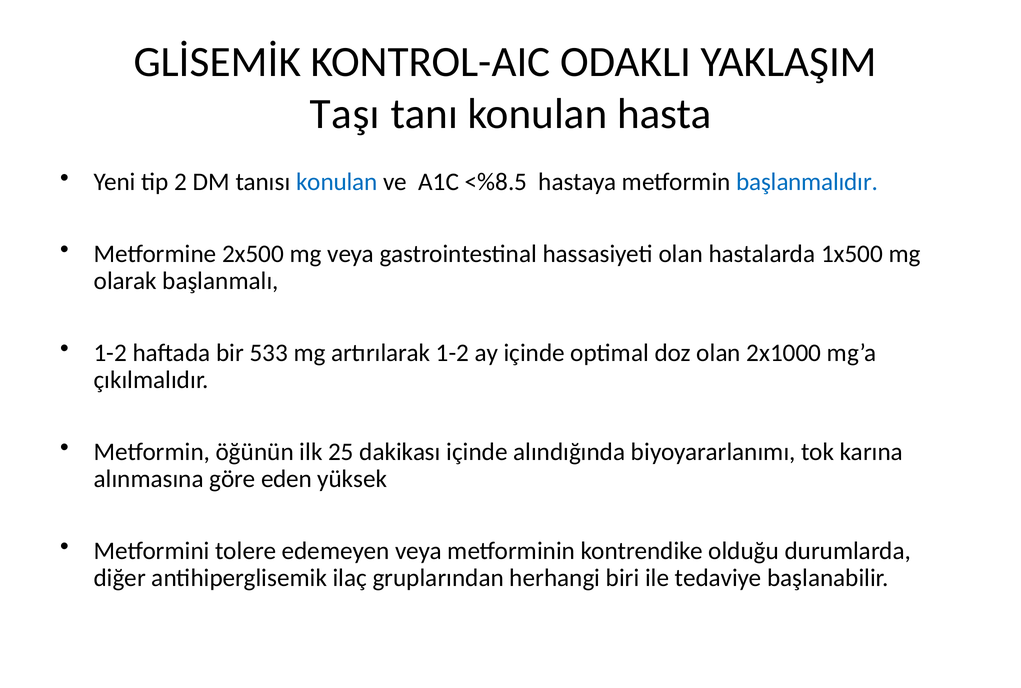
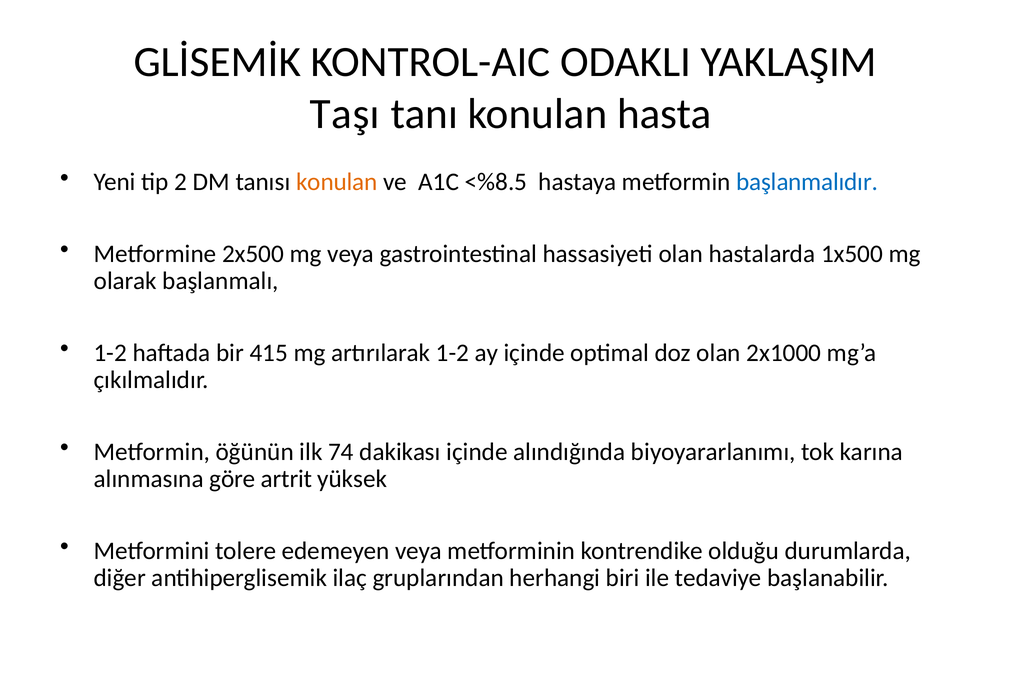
konulan at (337, 182) colour: blue -> orange
533: 533 -> 415
25: 25 -> 74
eden: eden -> artrit
